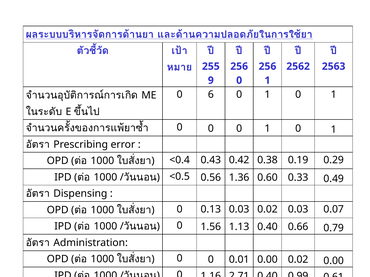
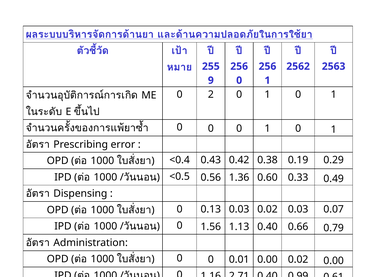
0 6: 6 -> 2
